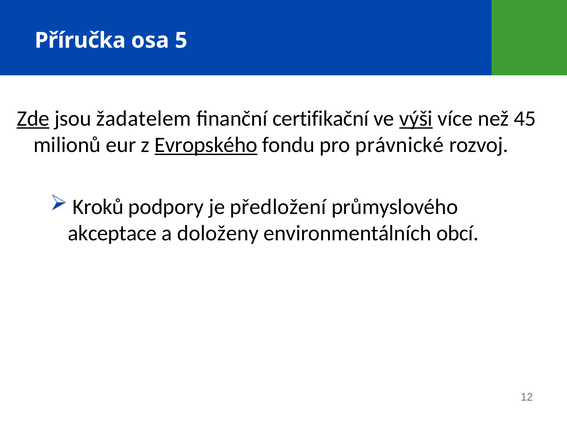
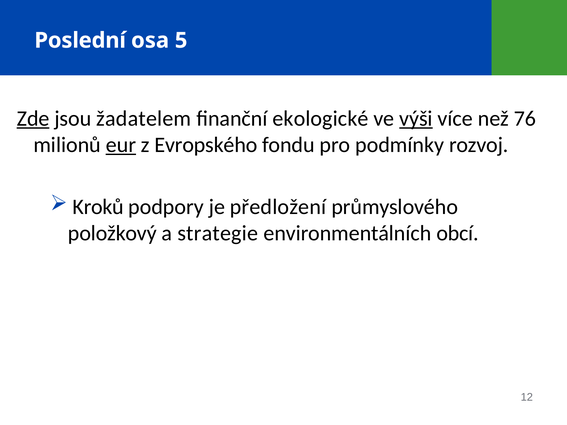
Příručka: Příručka -> Poslední
certifikační: certifikační -> ekologické
45: 45 -> 76
eur underline: none -> present
Evropského underline: present -> none
právnické: právnické -> podmínky
akceptace: akceptace -> položkový
doloženy: doloženy -> strategie
